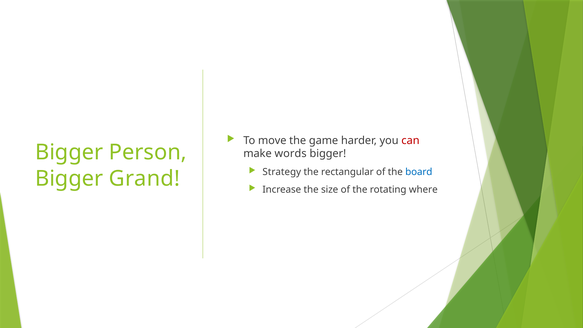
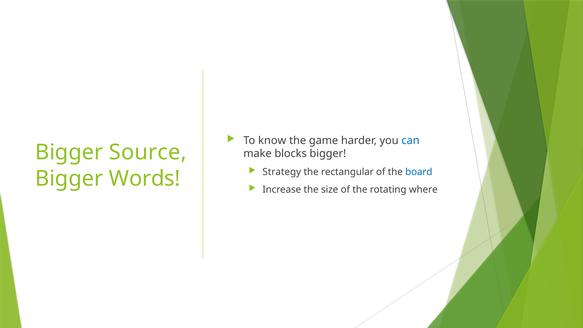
move: move -> know
can colour: red -> blue
Person: Person -> Source
words: words -> blocks
Grand: Grand -> Words
